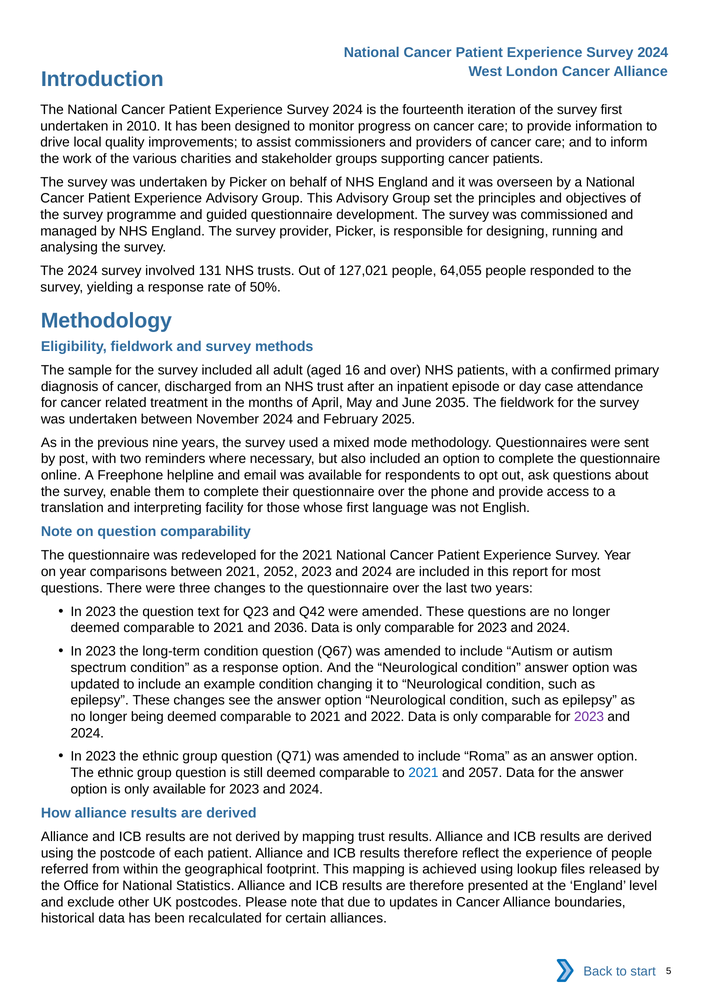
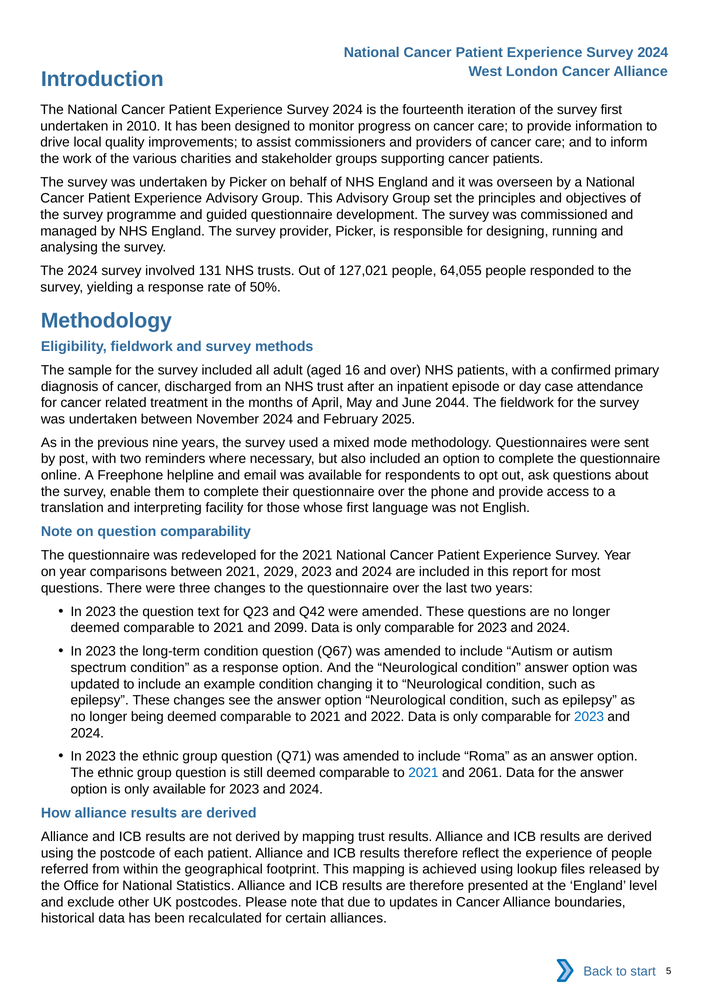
2035: 2035 -> 2044
2052: 2052 -> 2029
2036: 2036 -> 2099
2023 at (589, 717) colour: purple -> blue
2057: 2057 -> 2061
